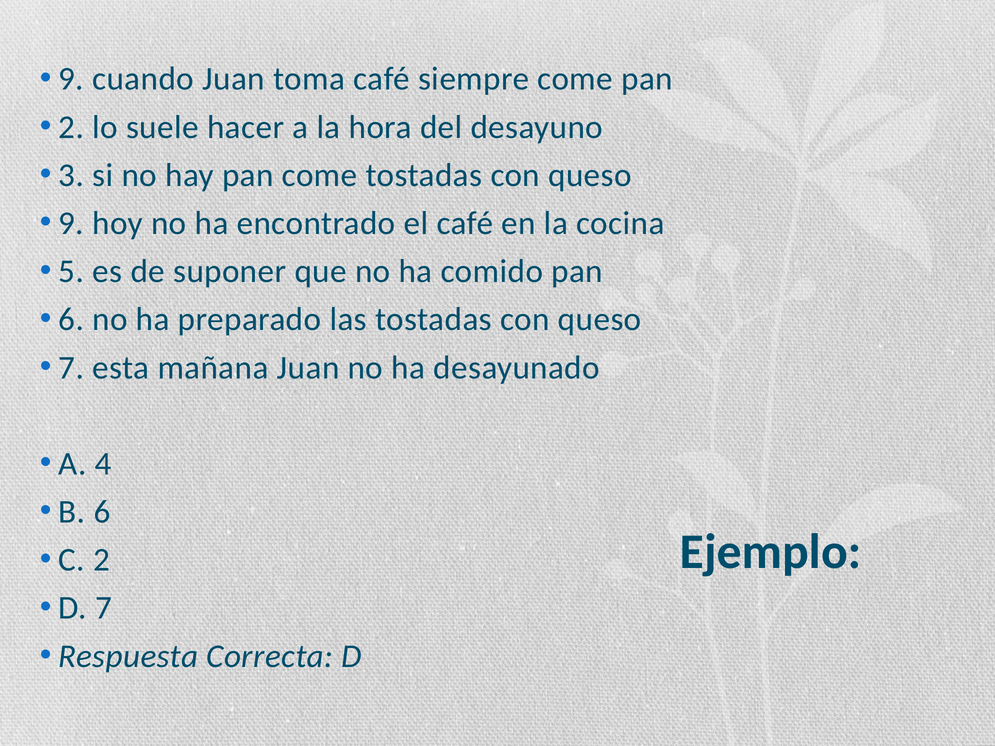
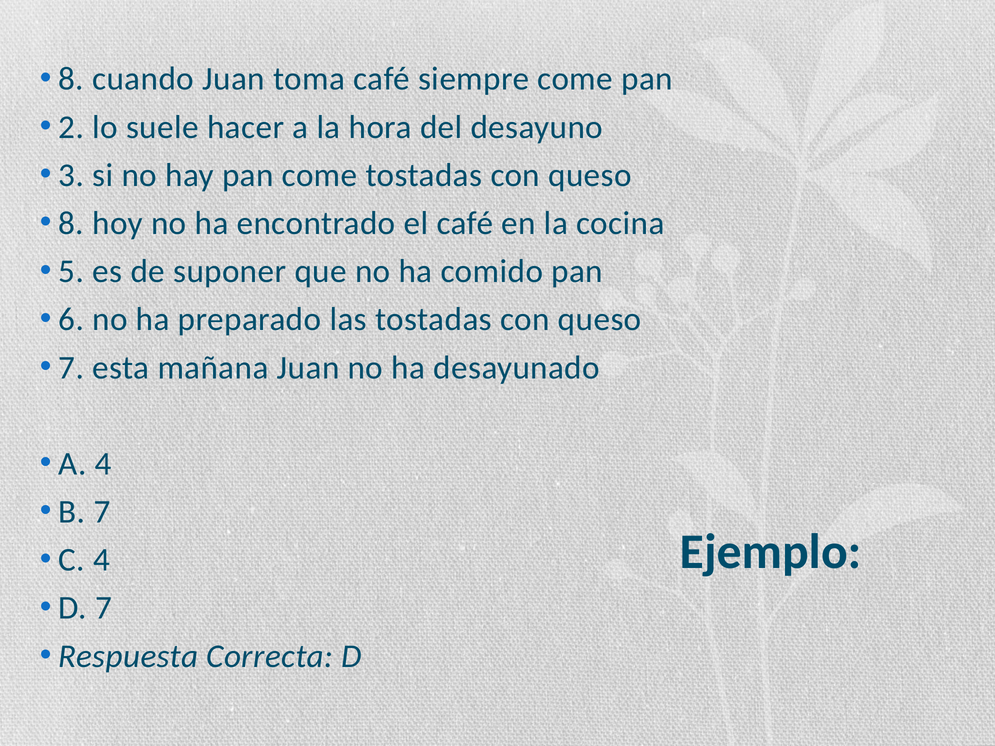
9 at (71, 79): 9 -> 8
9 at (71, 223): 9 -> 8
B 6: 6 -> 7
C 2: 2 -> 4
